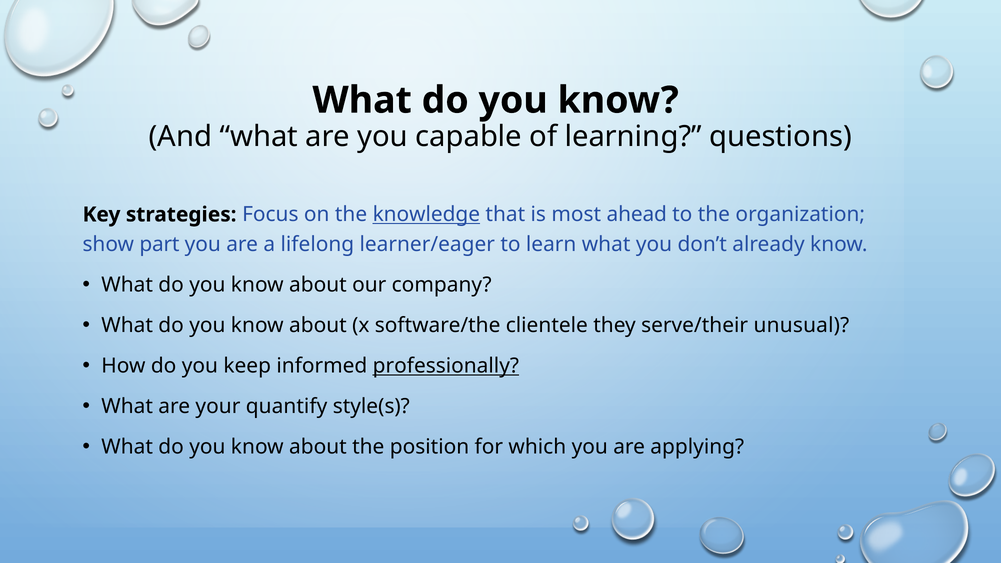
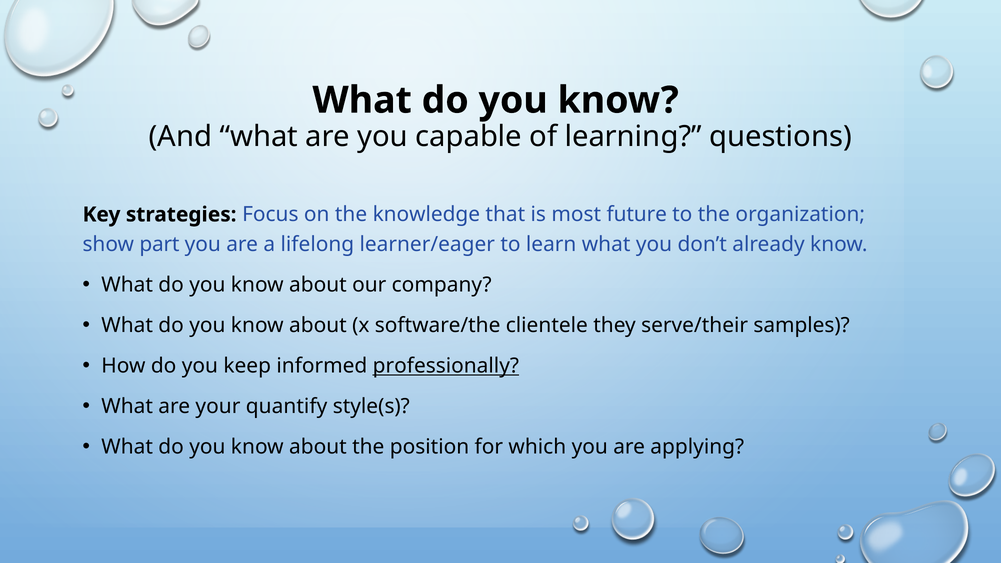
knowledge underline: present -> none
ahead: ahead -> future
unusual: unusual -> samples
